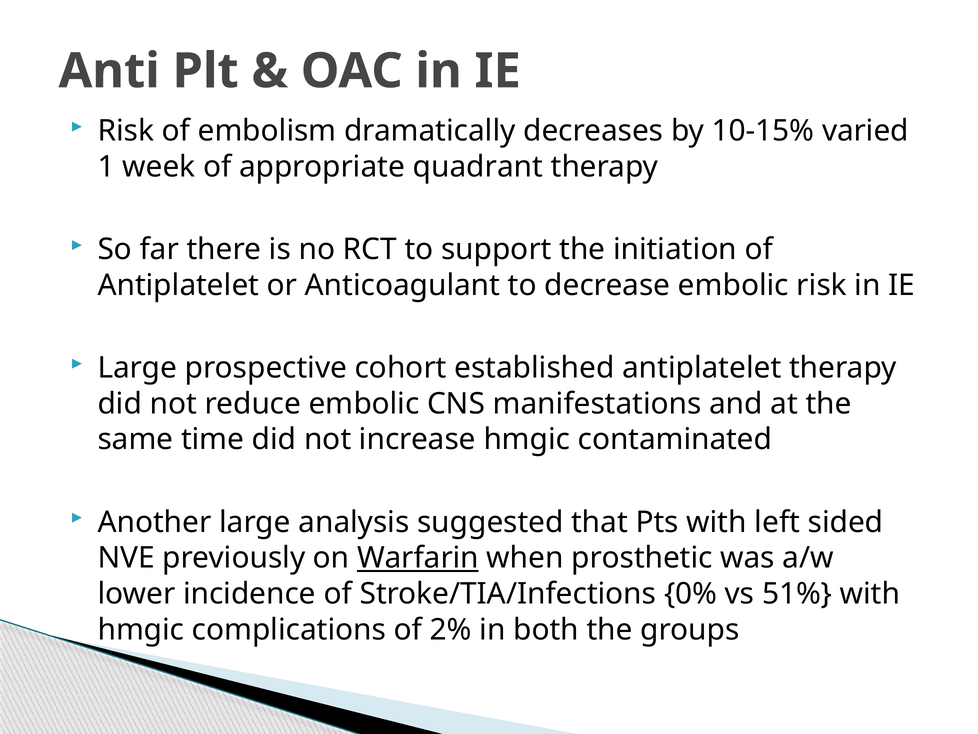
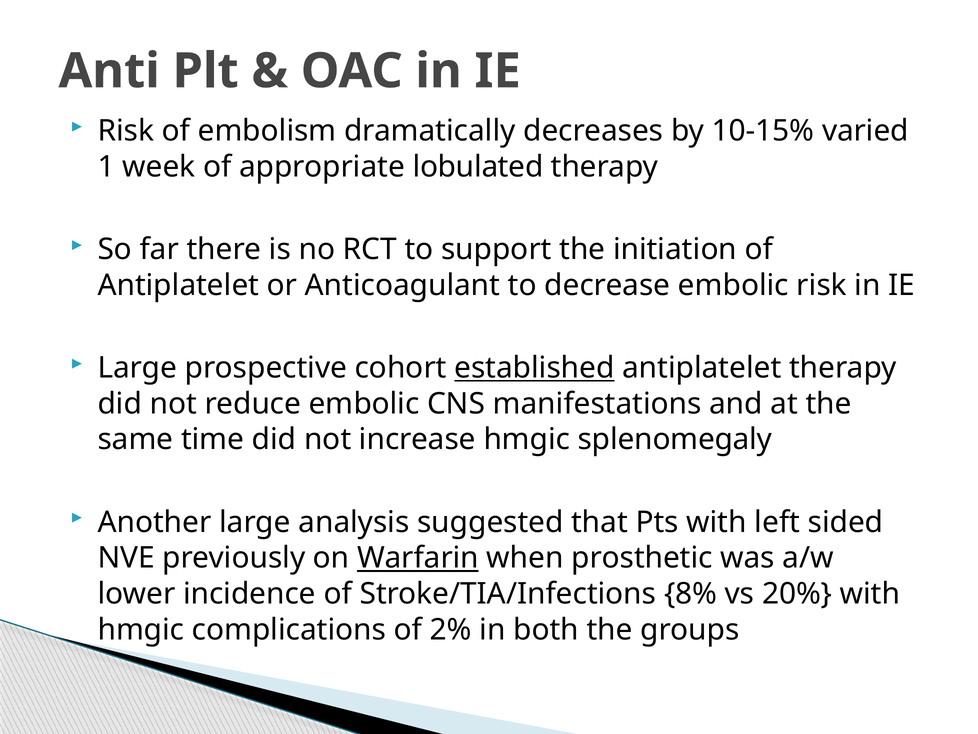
quadrant: quadrant -> lobulated
established underline: none -> present
contaminated: contaminated -> splenomegaly
0%: 0% -> 8%
51%: 51% -> 20%
